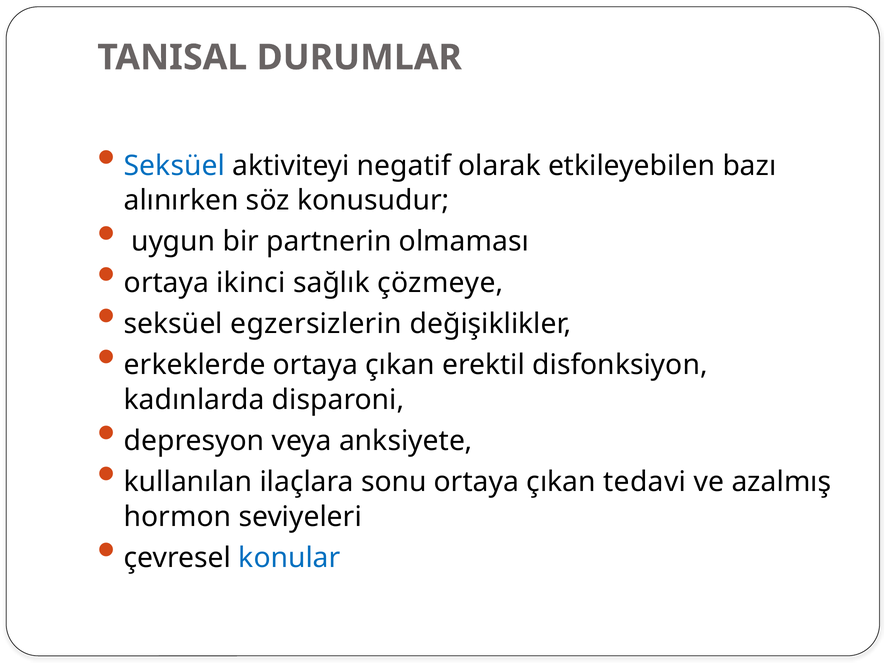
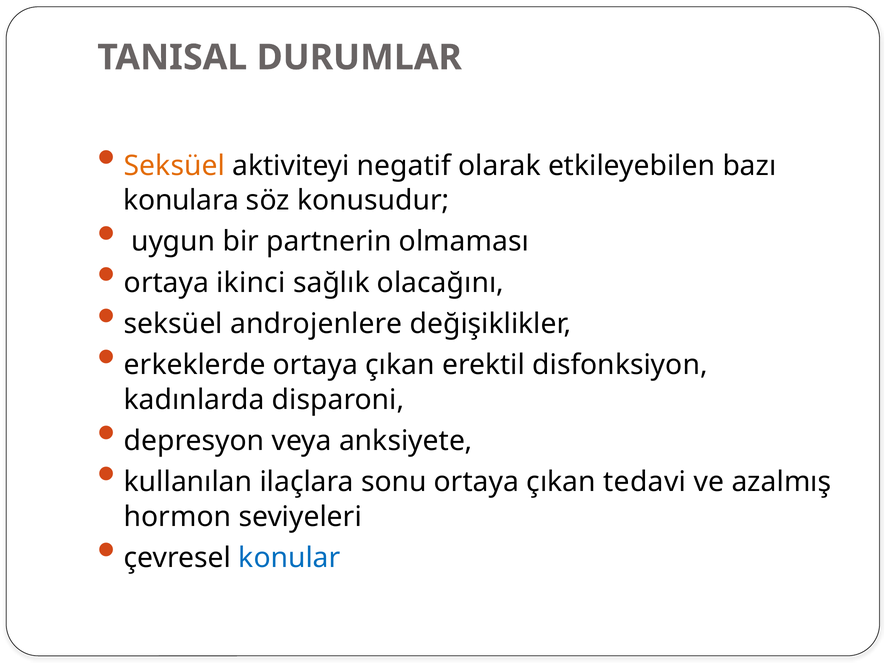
Seksüel at (174, 166) colour: blue -> orange
alınırken: alınırken -> konulara
çözmeye: çözmeye -> olacağını
egzersizlerin: egzersizlerin -> androjenlere
